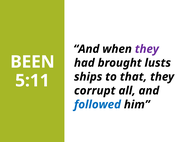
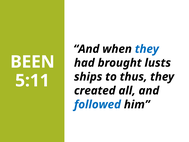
they at (147, 49) colour: purple -> blue
that: that -> thus
corrupt: corrupt -> created
